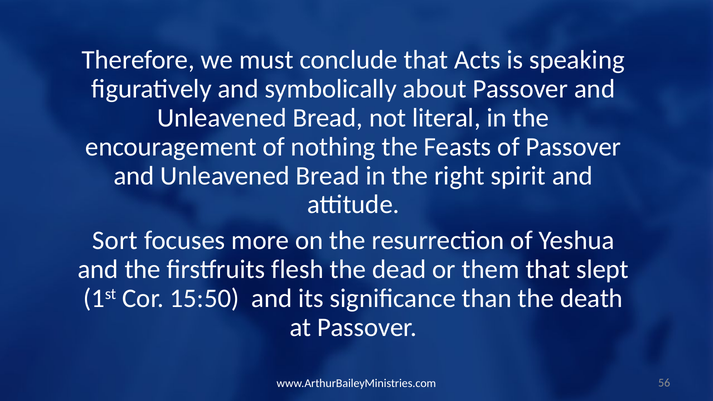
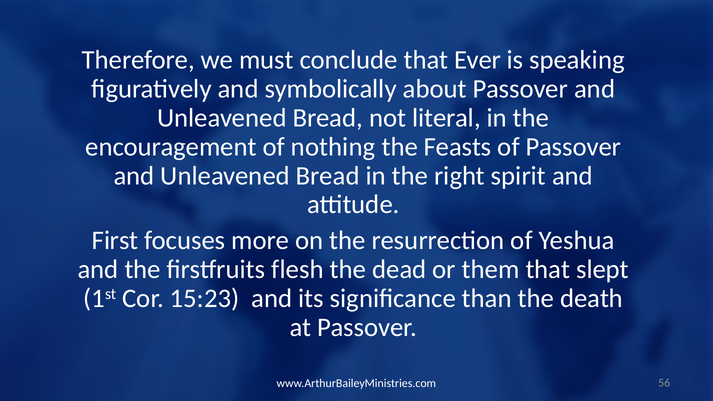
Acts: Acts -> Ever
Sort: Sort -> First
15:50: 15:50 -> 15:23
